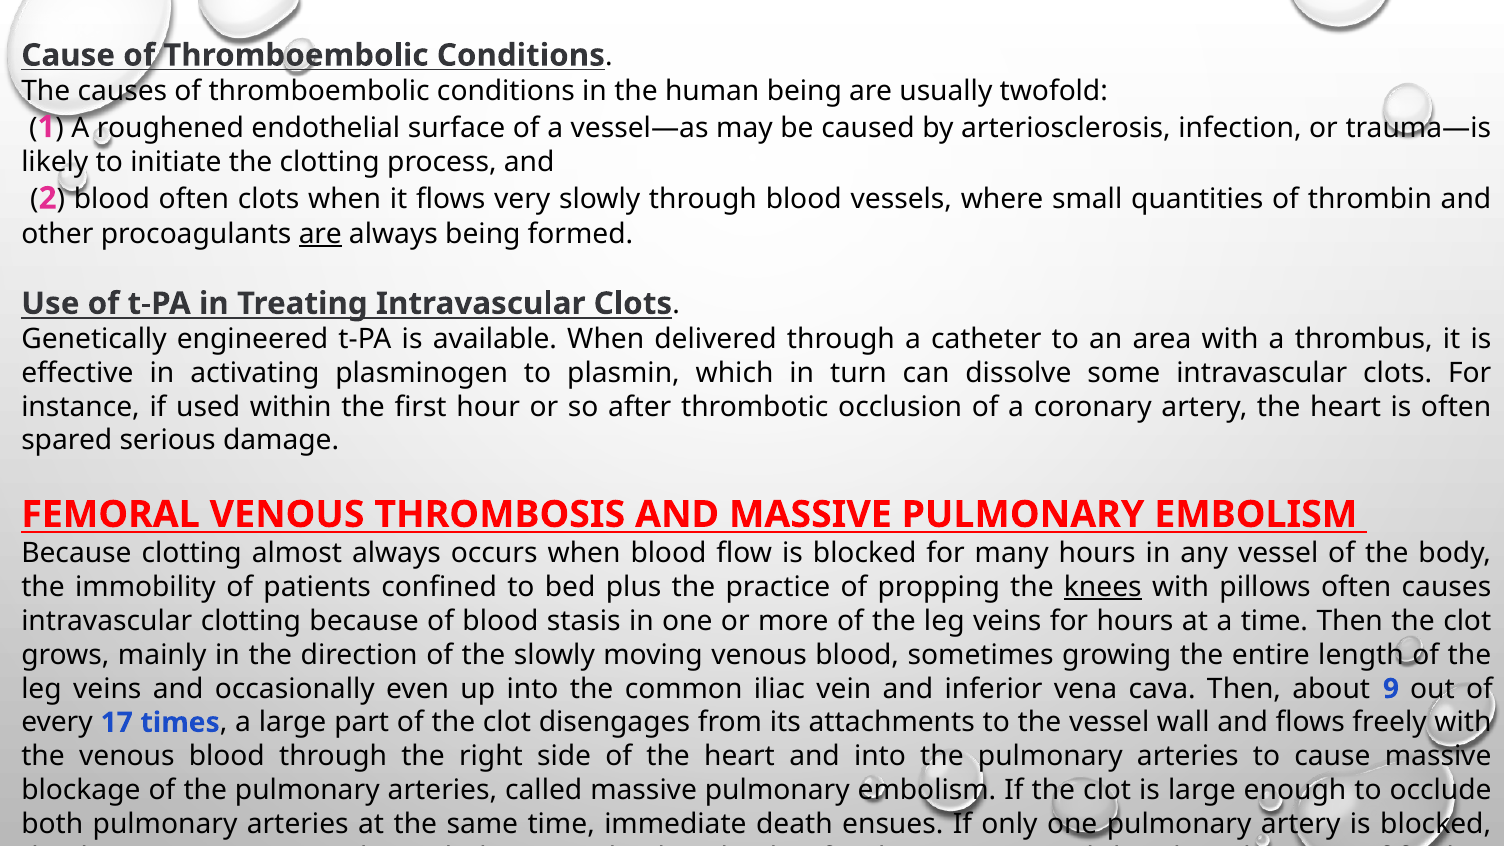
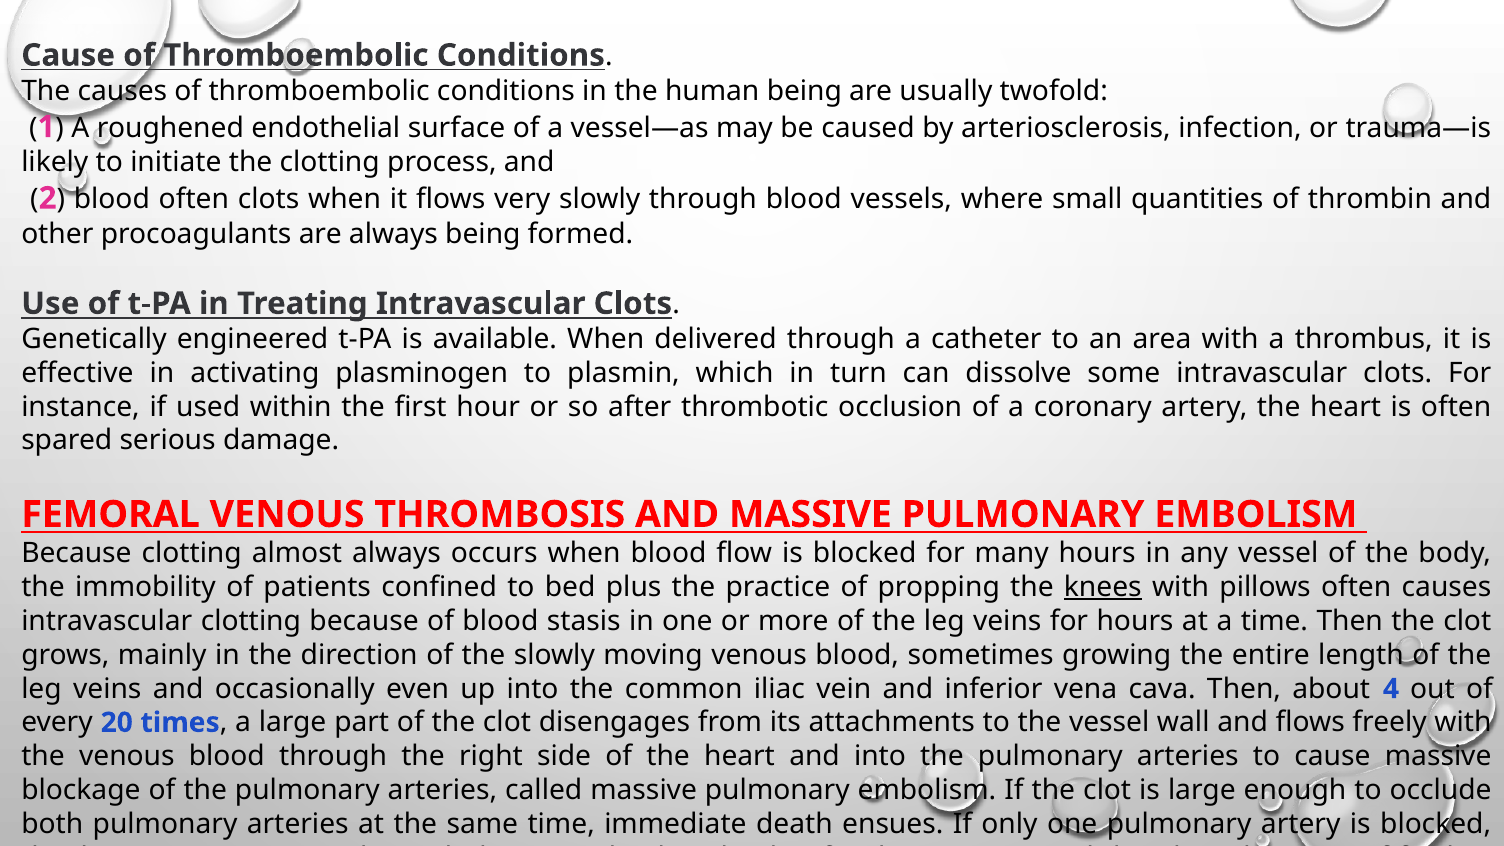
are at (320, 234) underline: present -> none
9: 9 -> 4
17: 17 -> 20
